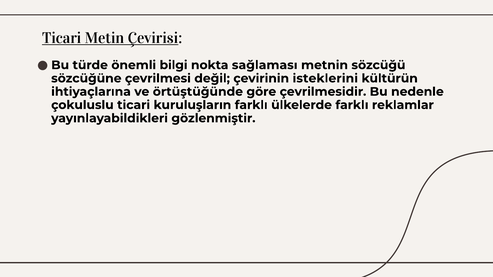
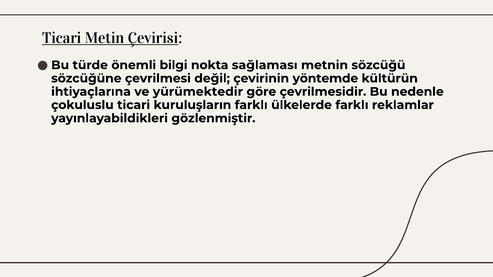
isteklerini: isteklerini -> yöntemde
örtüştüğünde: örtüştüğünde -> yürümektedir
